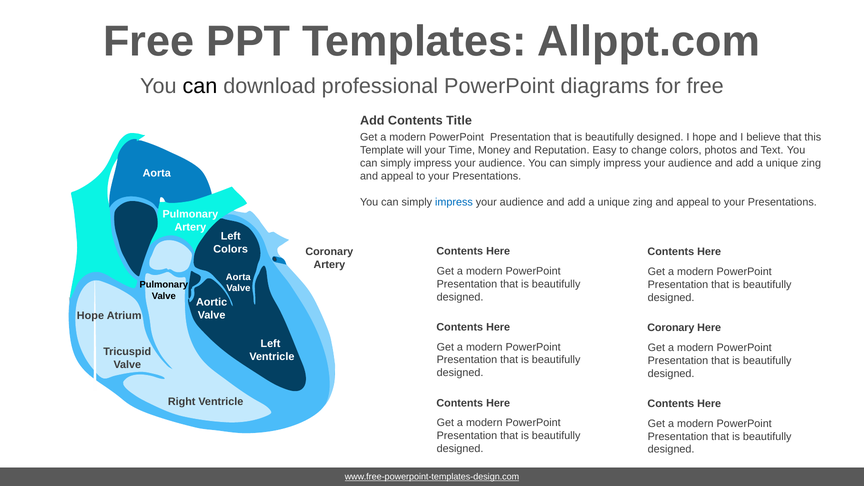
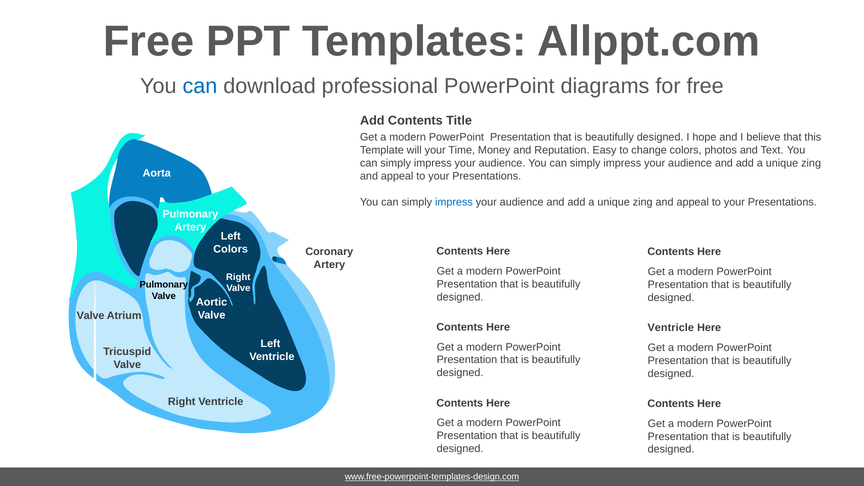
can at (200, 86) colour: black -> blue
Aorta at (238, 277): Aorta -> Right
Hope at (90, 316): Hope -> Valve
Coronary at (671, 328): Coronary -> Ventricle
